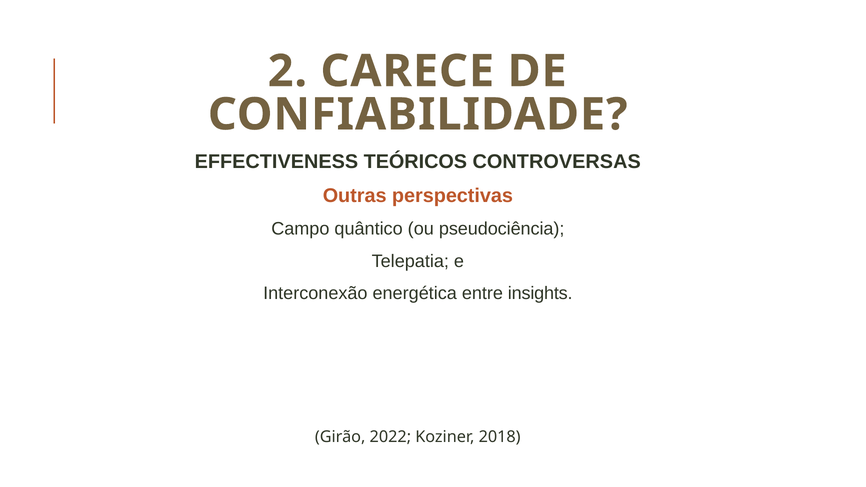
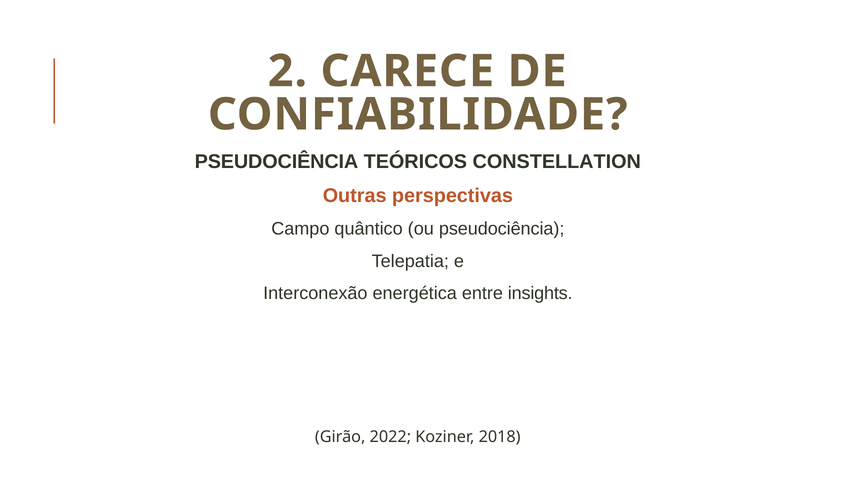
EFFECTIVENESS at (276, 162): EFFECTIVENESS -> PSEUDOCIÊNCIA
CONTROVERSAS: CONTROVERSAS -> CONSTELLATION
